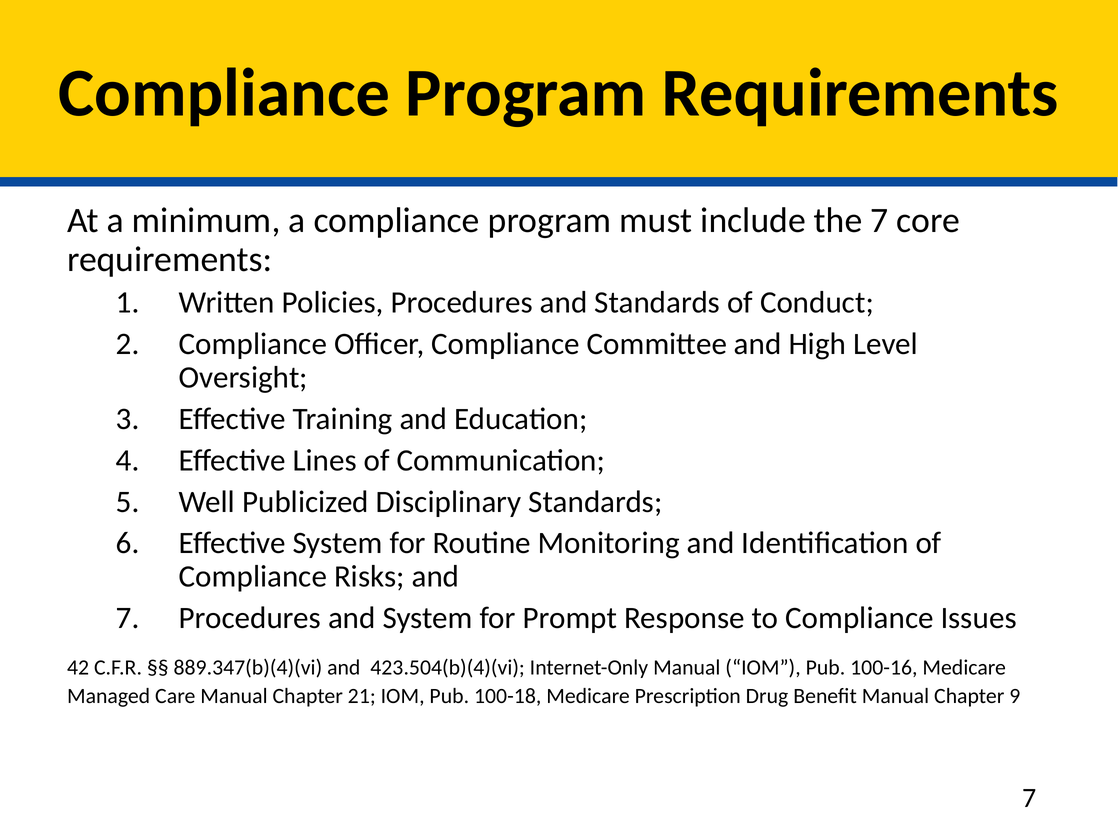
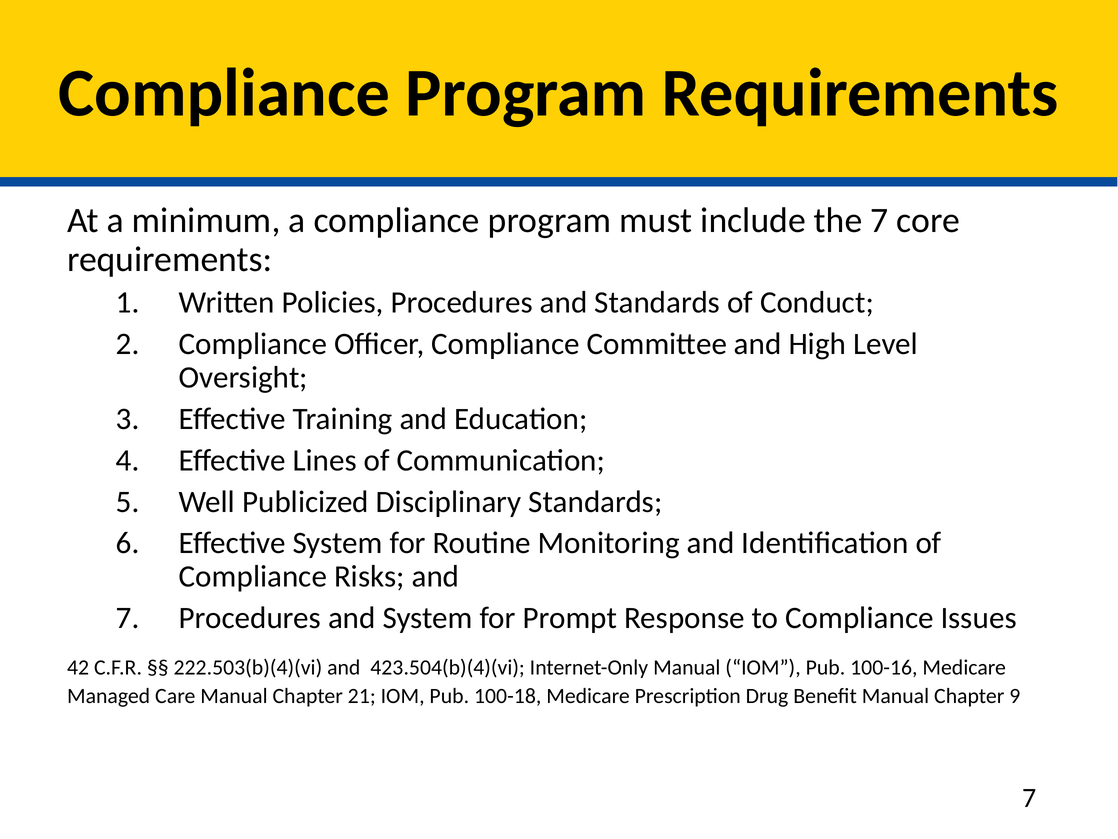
889.347(b)(4)(vi: 889.347(b)(4)(vi -> 222.503(b)(4)(vi
